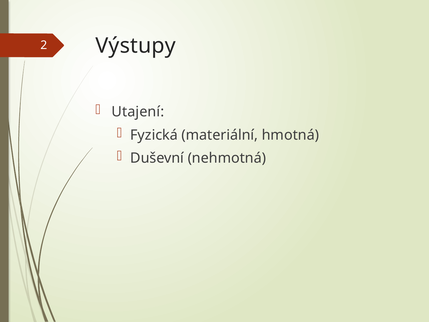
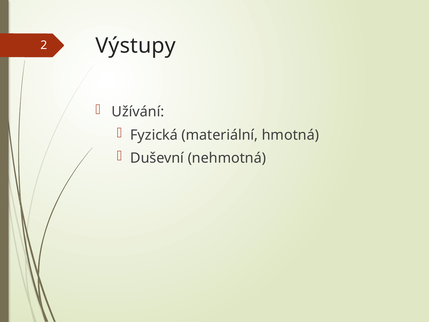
Utajení: Utajení -> Užívání
